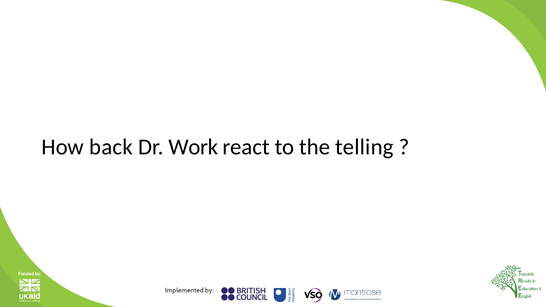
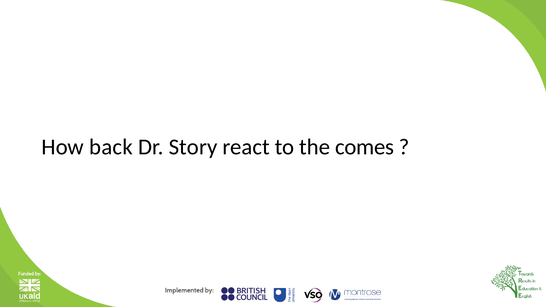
Work: Work -> Story
telling: telling -> comes
